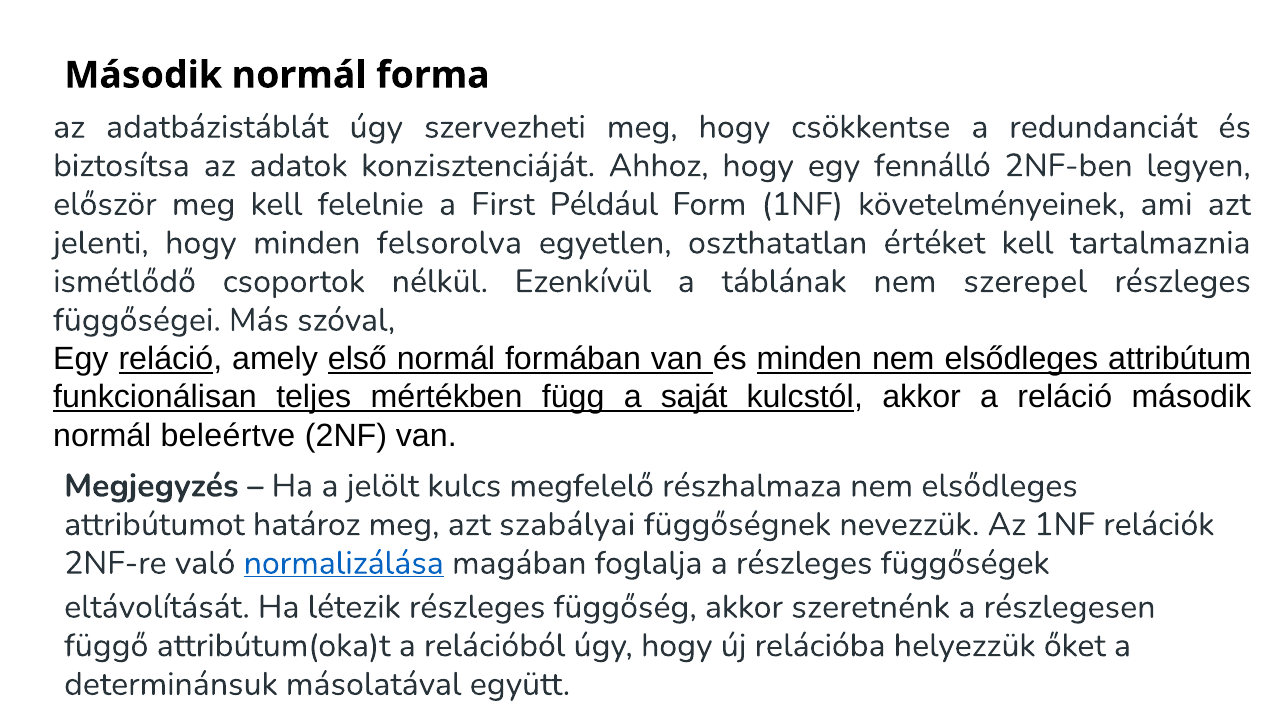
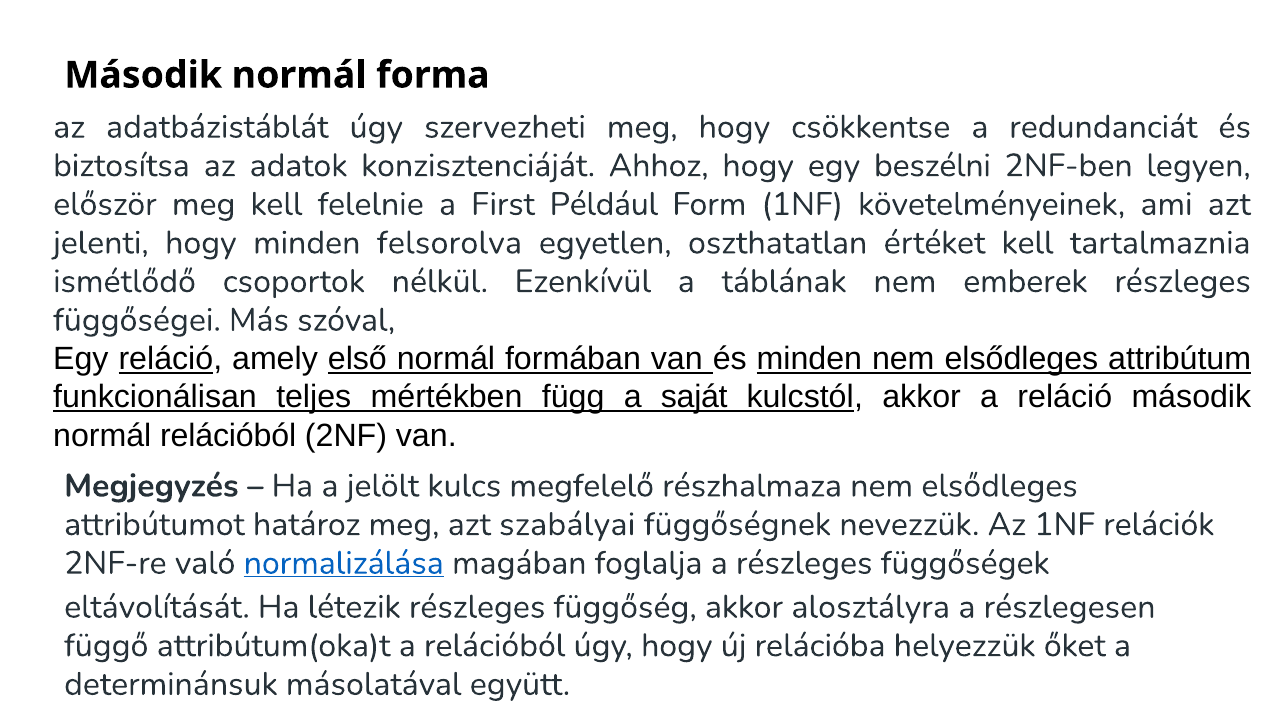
fennálló: fennálló -> beszélni
szerepel: szerepel -> emberek
normál beleértve: beleértve -> relációból
szeretnénk: szeretnénk -> alosztályra
